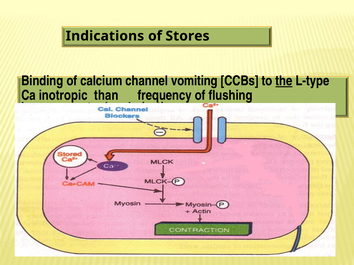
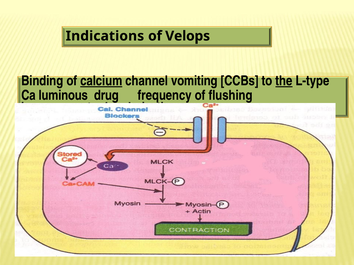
of Stores: Stores -> Velops
calcium underline: none -> present
inotropic: inotropic -> luminous
than: than -> drug
